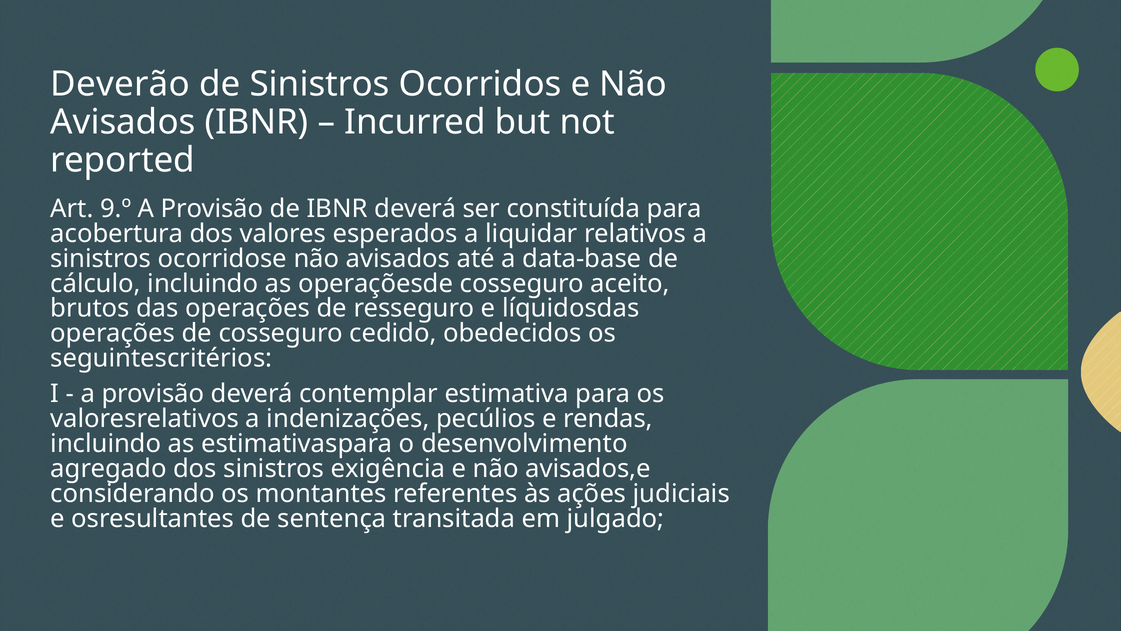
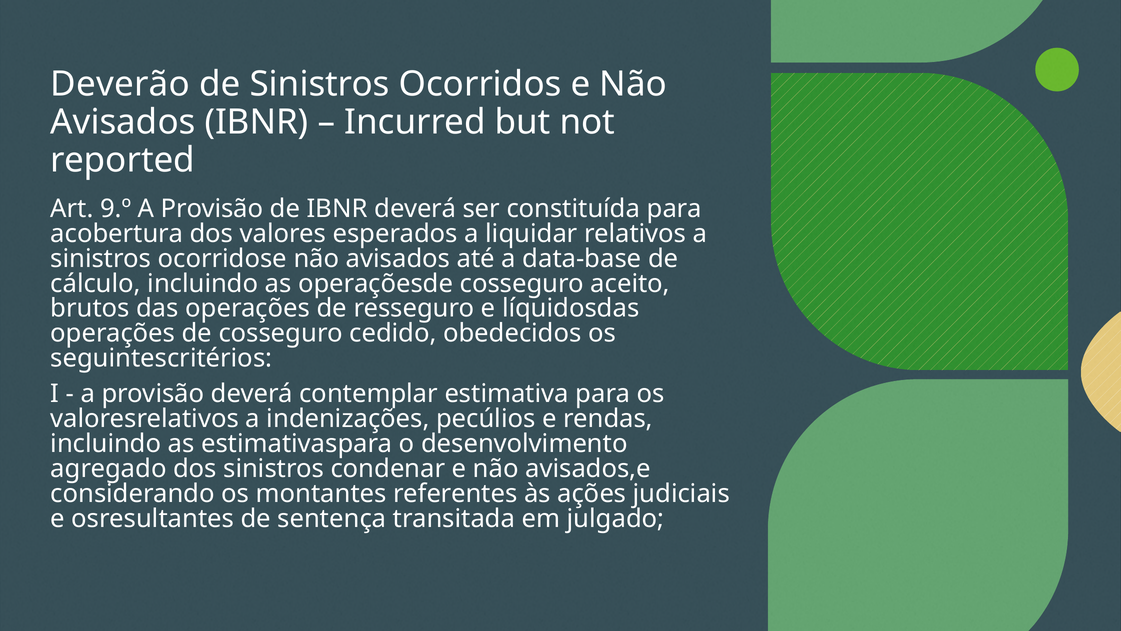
exigência: exigência -> condenar
